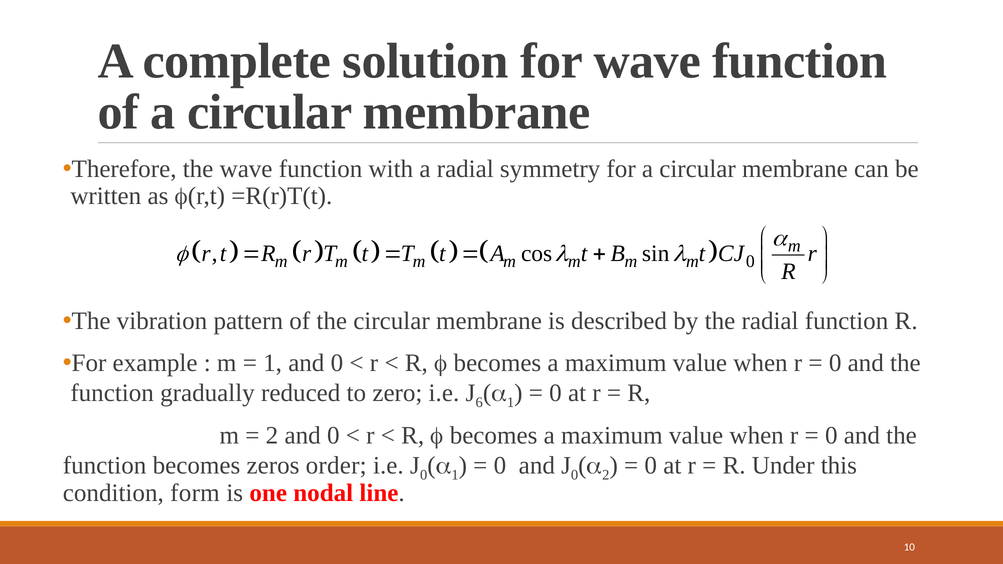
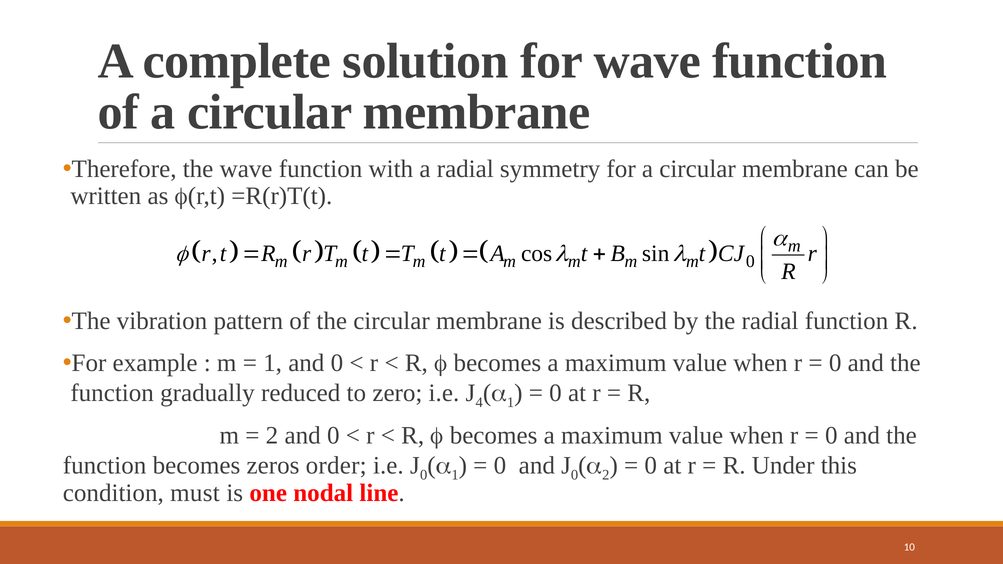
6: 6 -> 4
form: form -> must
